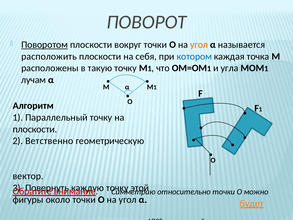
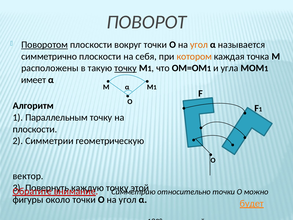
расположить: расположить -> симметрично
котором colour: blue -> orange
точку at (126, 68) underline: none -> present
лучам: лучам -> имеет
Параллельный: Параллельный -> Параллельным
Ветственно: Ветственно -> Симметрии
